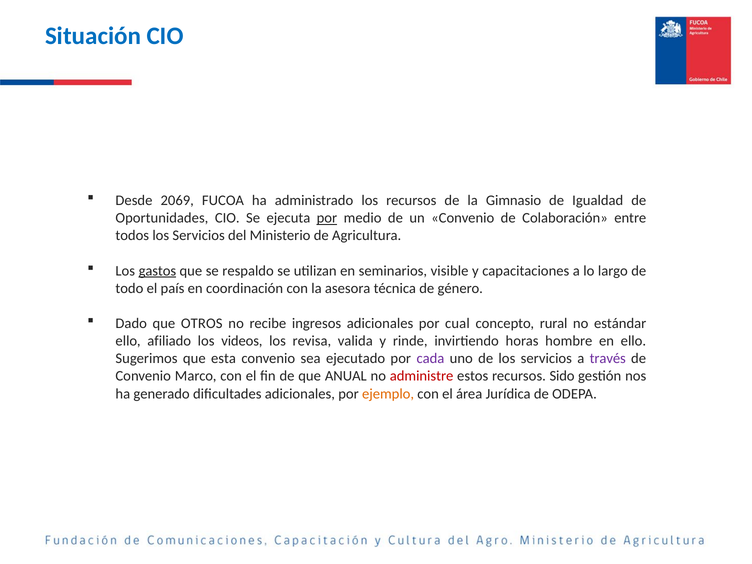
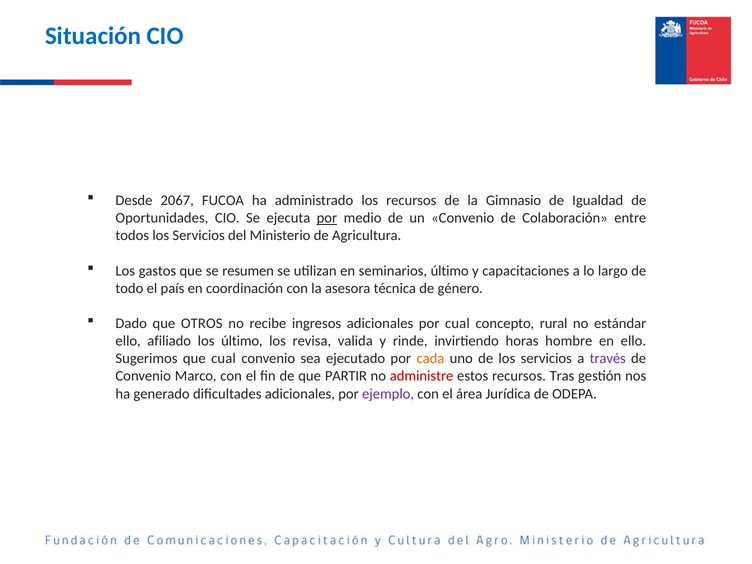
2069: 2069 -> 2067
gastos underline: present -> none
respaldo: respaldo -> resumen
seminarios visible: visible -> último
los videos: videos -> último
que esta: esta -> cual
cada colour: purple -> orange
ANUAL: ANUAL -> PARTIR
Sido: Sido -> Tras
ejemplo colour: orange -> purple
